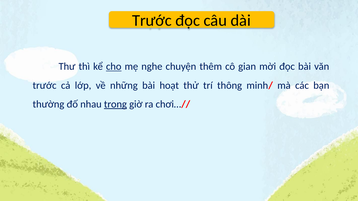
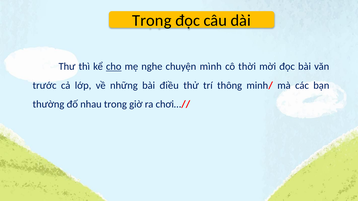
Trước at (152, 21): Trước -> Trong
thêm: thêm -> mình
gian: gian -> thời
hoạt: hoạt -> điều
trong at (115, 104) underline: present -> none
